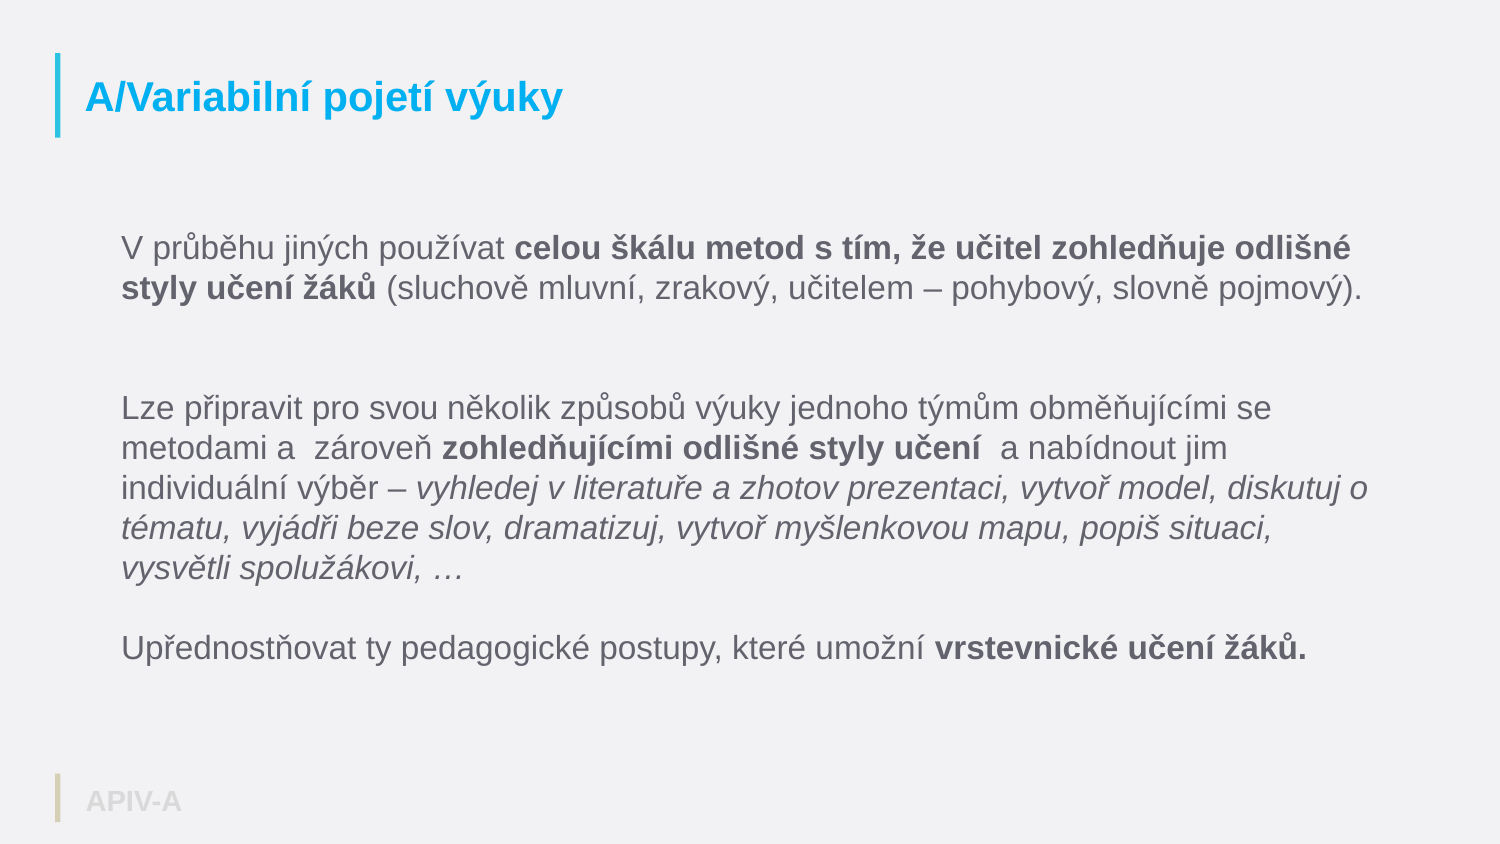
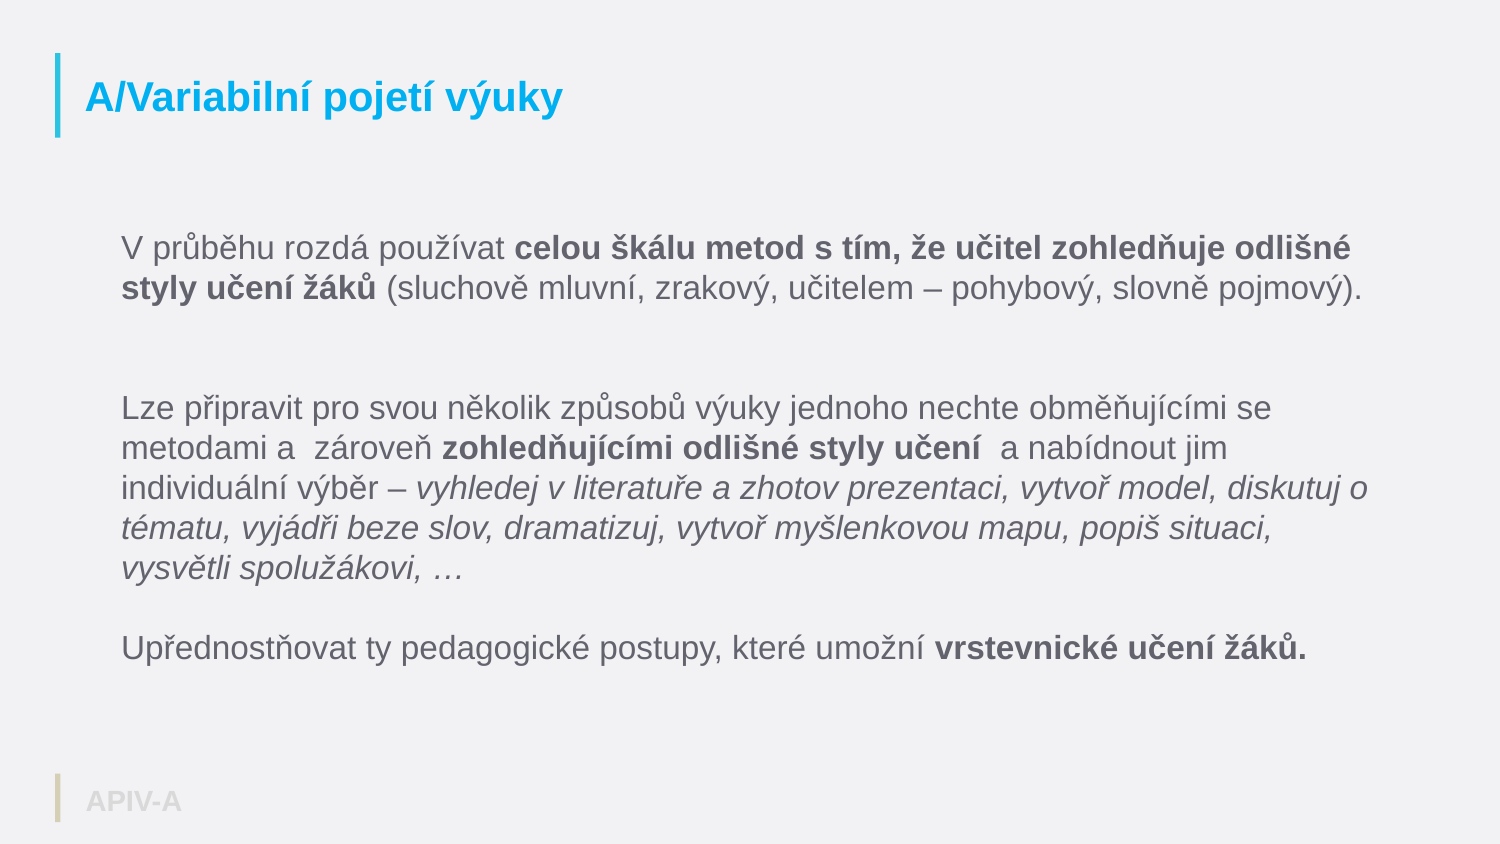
jiných: jiných -> rozdá
týmům: týmům -> nechte
